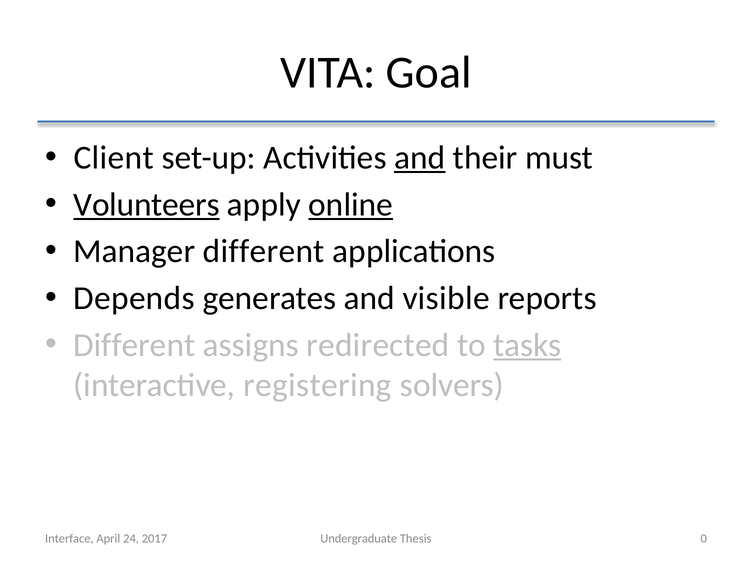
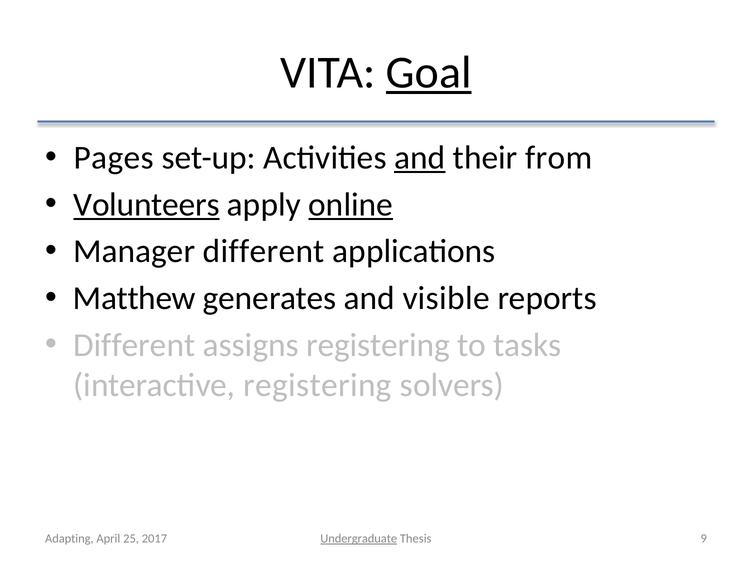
Goal underline: none -> present
Client: Client -> Pages
must: must -> from
Depends: Depends -> Matthew
assigns redirected: redirected -> registering
tasks underline: present -> none
Undergraduate underline: none -> present
0: 0 -> 9
Interface: Interface -> Adapting
24: 24 -> 25
